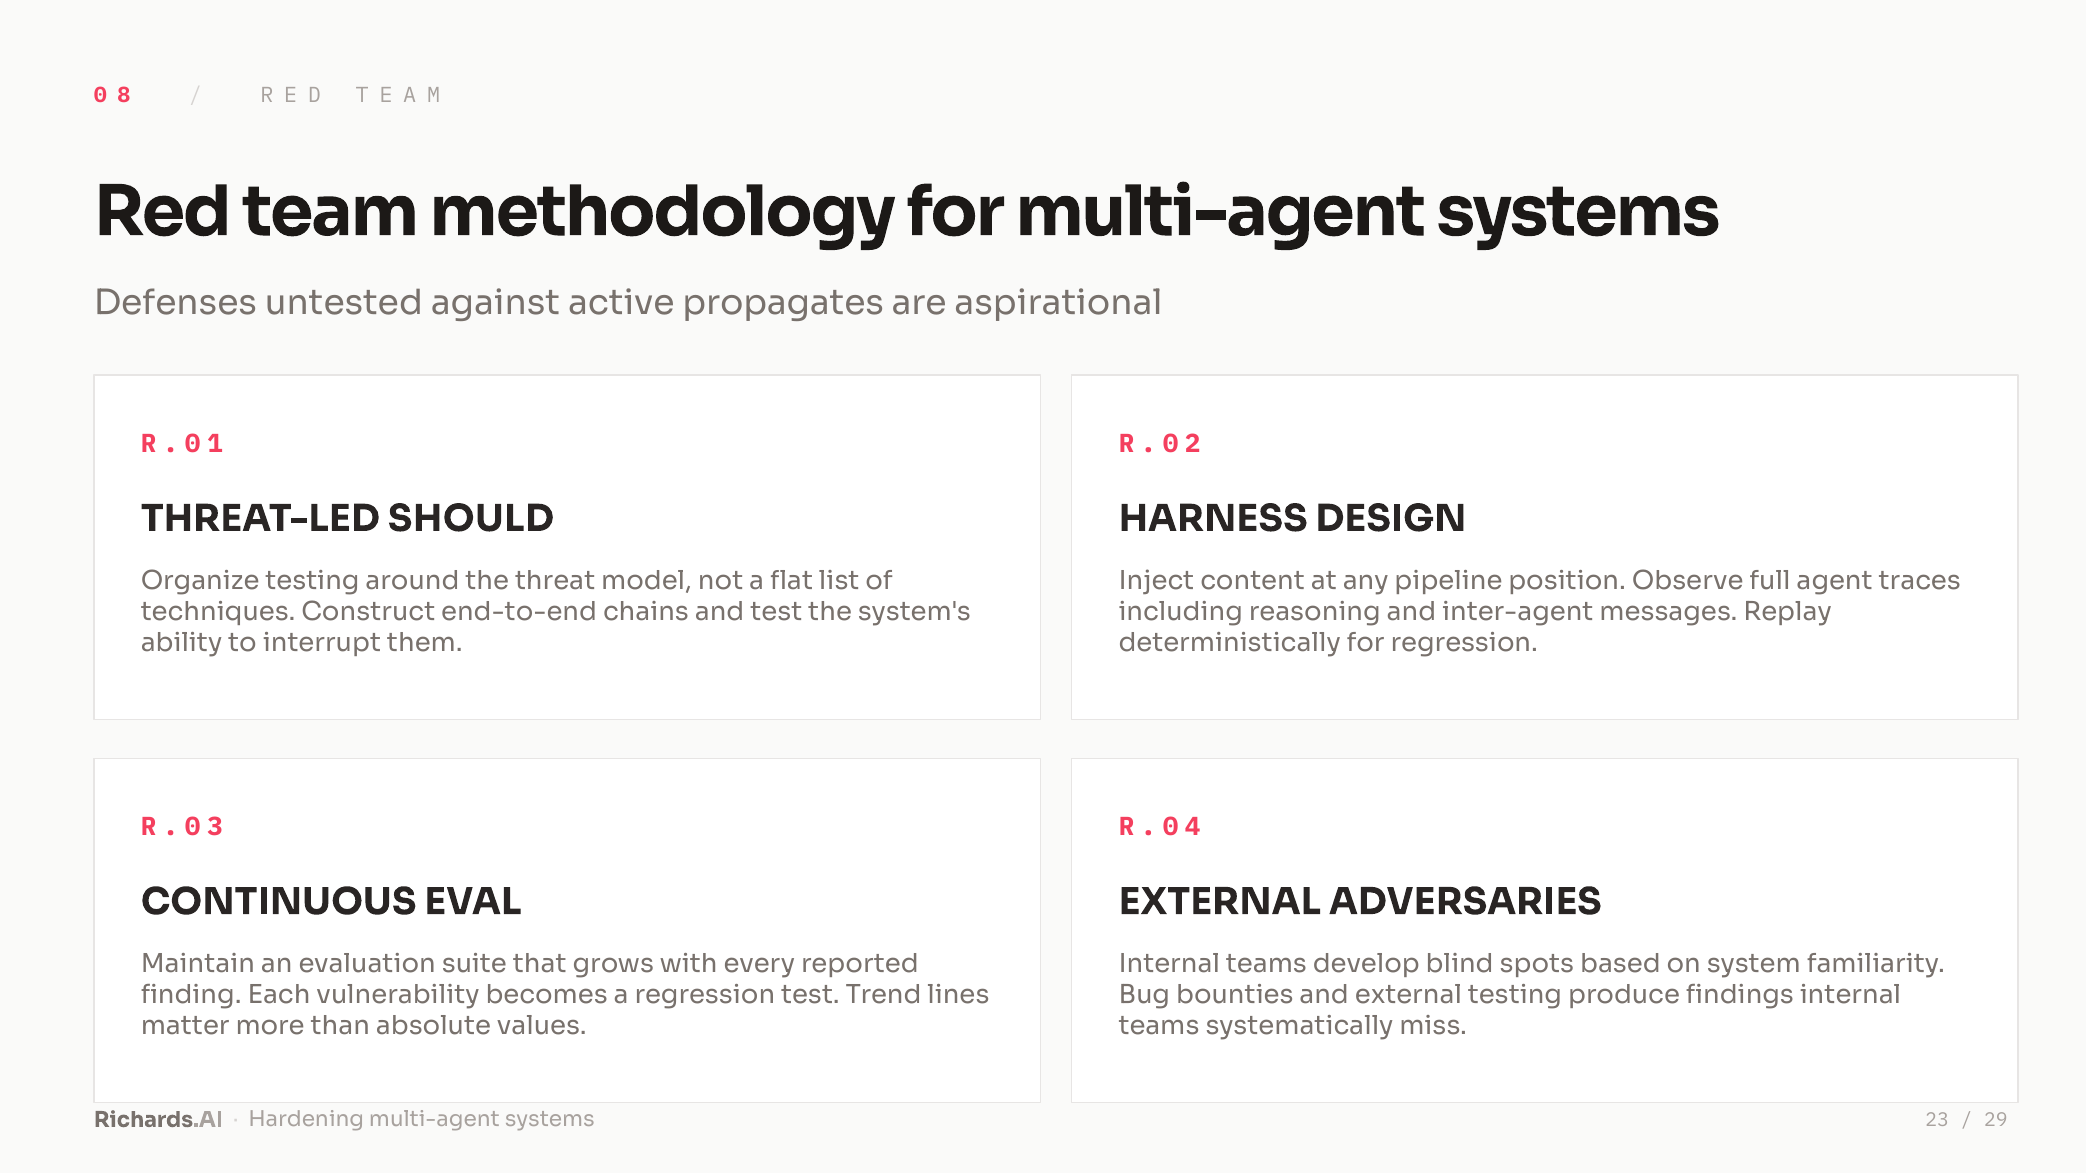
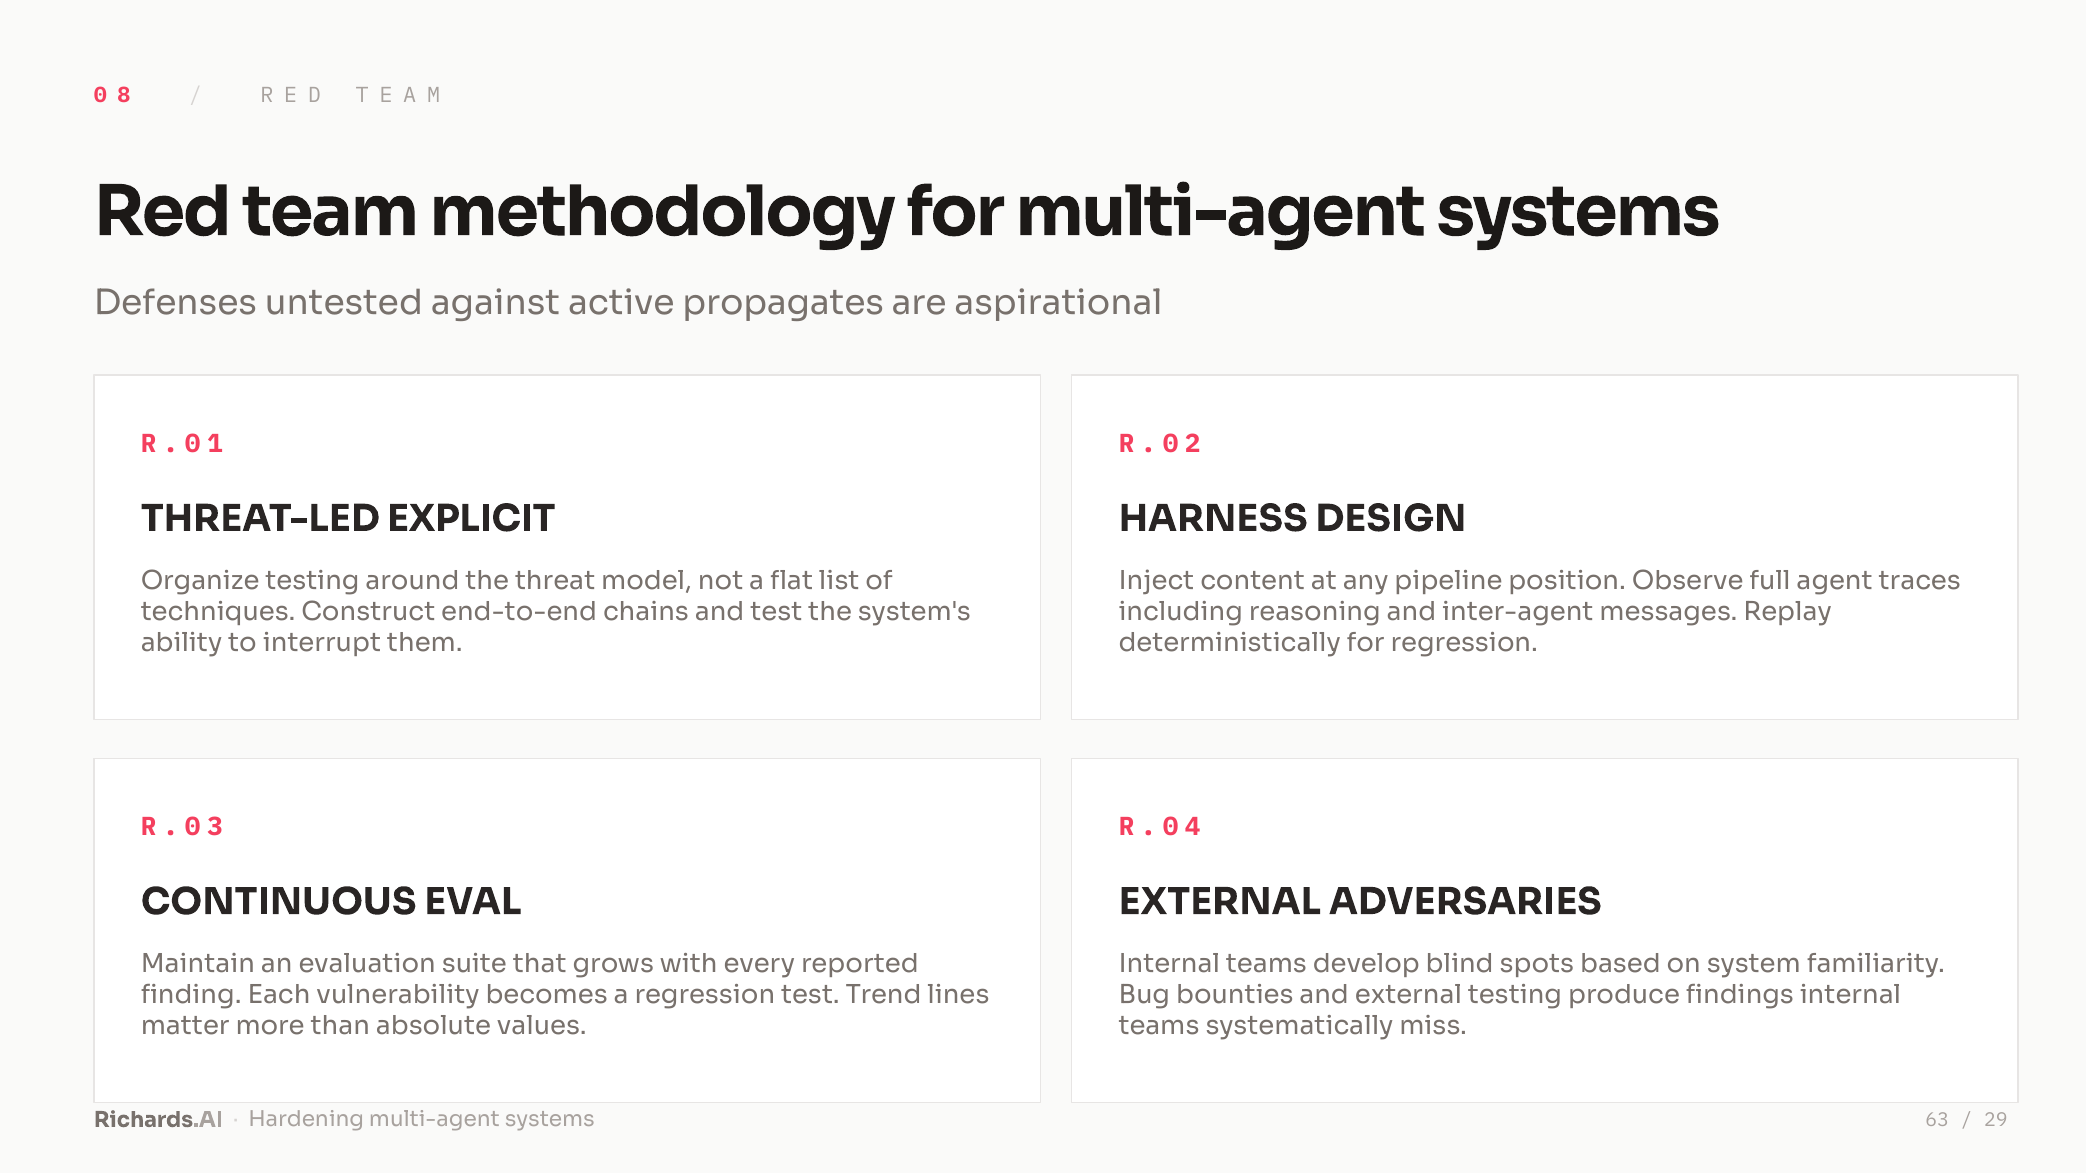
SHOULD: SHOULD -> EXPLICIT
23: 23 -> 63
